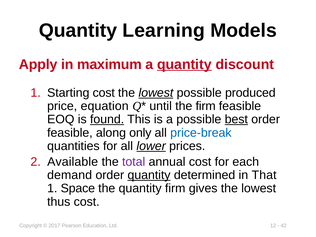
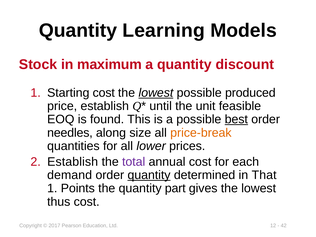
Apply: Apply -> Stock
quantity at (184, 64) underline: present -> none
price equation: equation -> establish
the firm: firm -> unit
found underline: present -> none
feasible at (70, 133): feasible -> needles
only: only -> size
price-break colour: blue -> orange
lower underline: present -> none
Available at (73, 162): Available -> Establish
Space: Space -> Points
quantity firm: firm -> part
